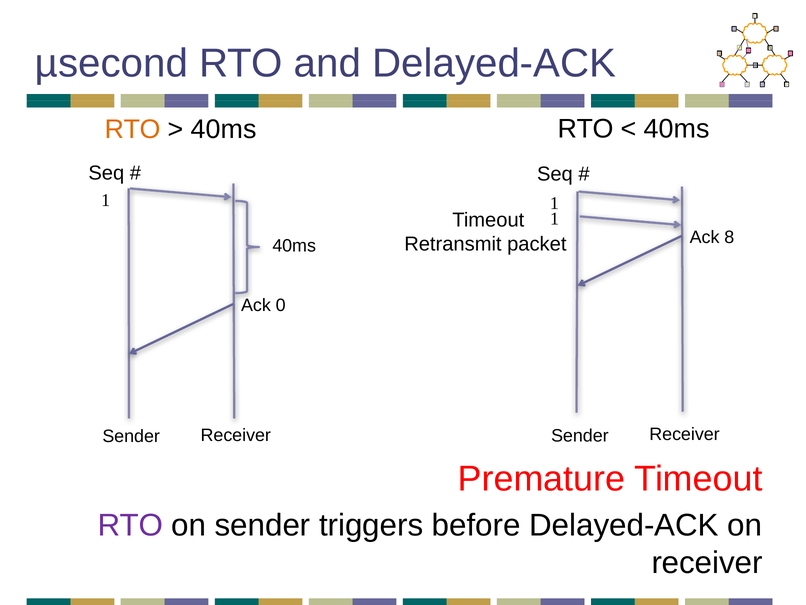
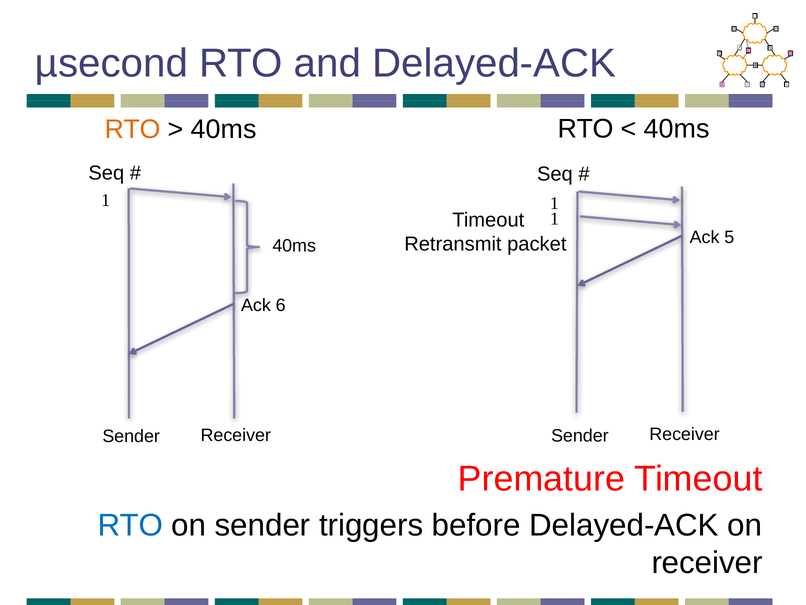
8: 8 -> 5
0: 0 -> 6
RTO at (130, 525) colour: purple -> blue
